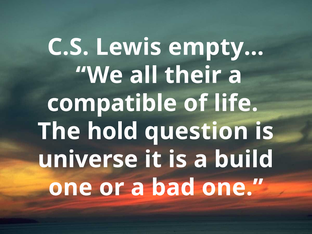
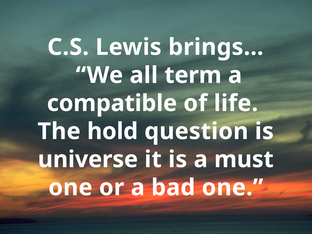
empty…: empty… -> brings…
their: their -> term
build: build -> must
